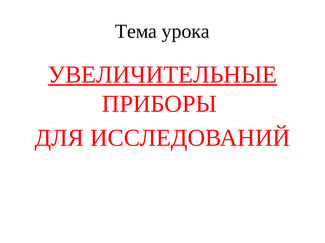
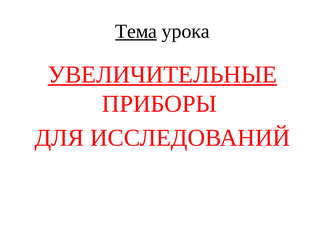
Тема underline: none -> present
